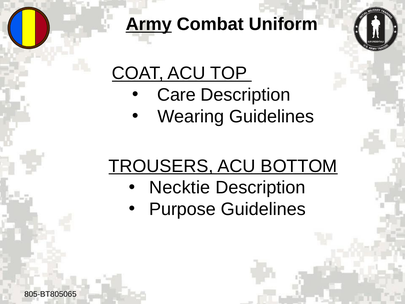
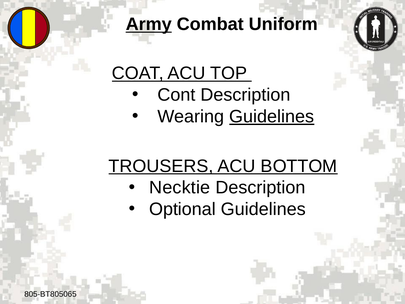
Care: Care -> Cont
Guidelines at (272, 117) underline: none -> present
Purpose: Purpose -> Optional
